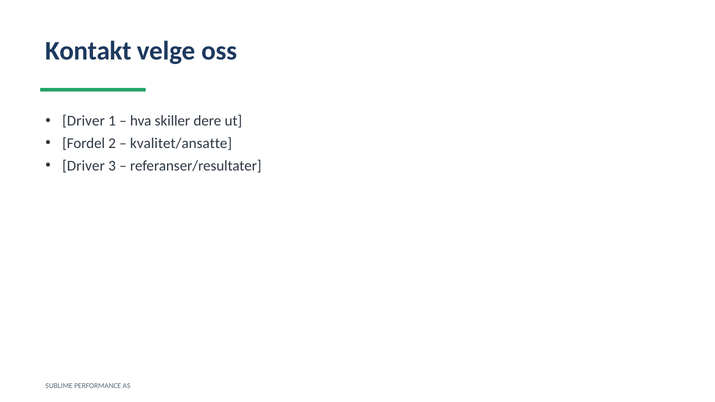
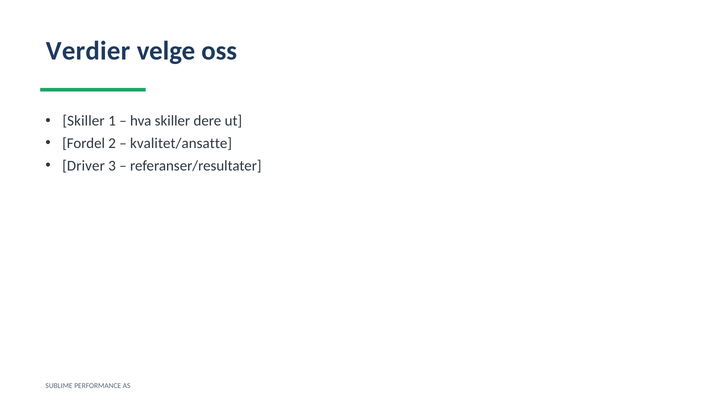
Kontakt: Kontakt -> Verdier
Driver at (84, 121): Driver -> Skiller
